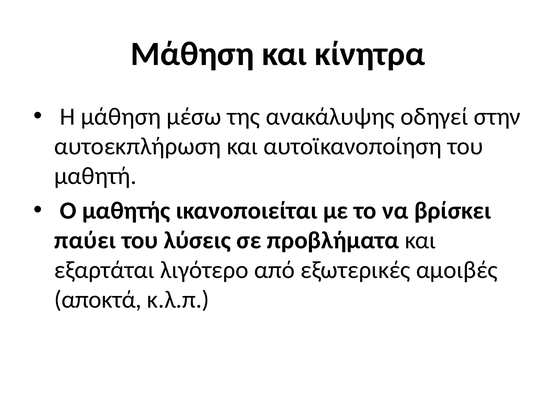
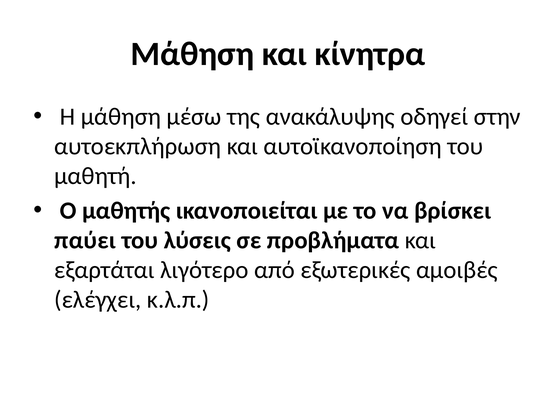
αποκτά: αποκτά -> ελέγχει
